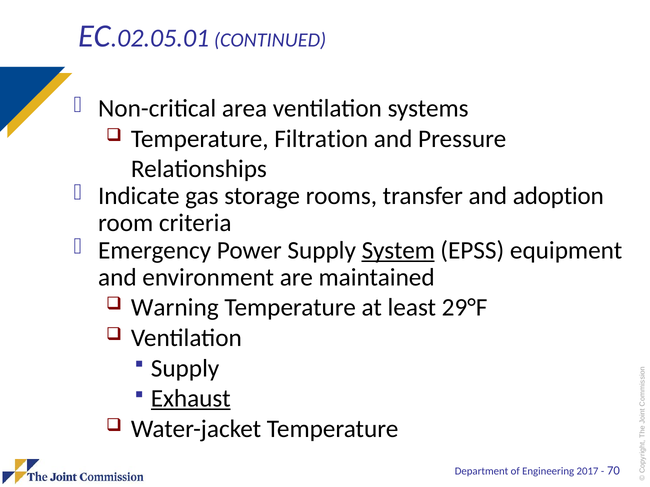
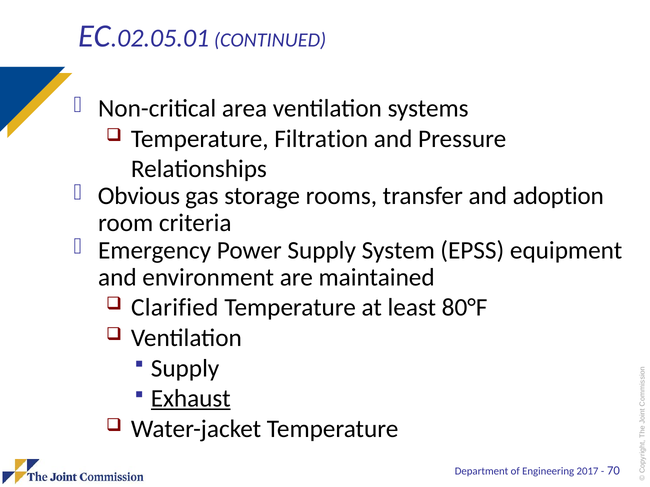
Indicate: Indicate -> Obvious
System underline: present -> none
Warning: Warning -> Clarified
29°F: 29°F -> 80°F
